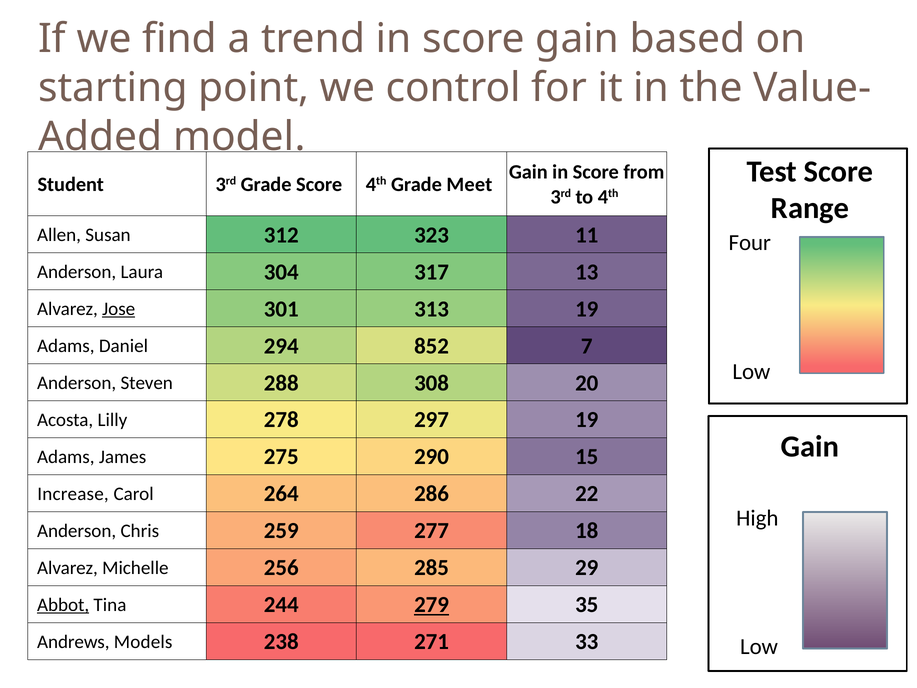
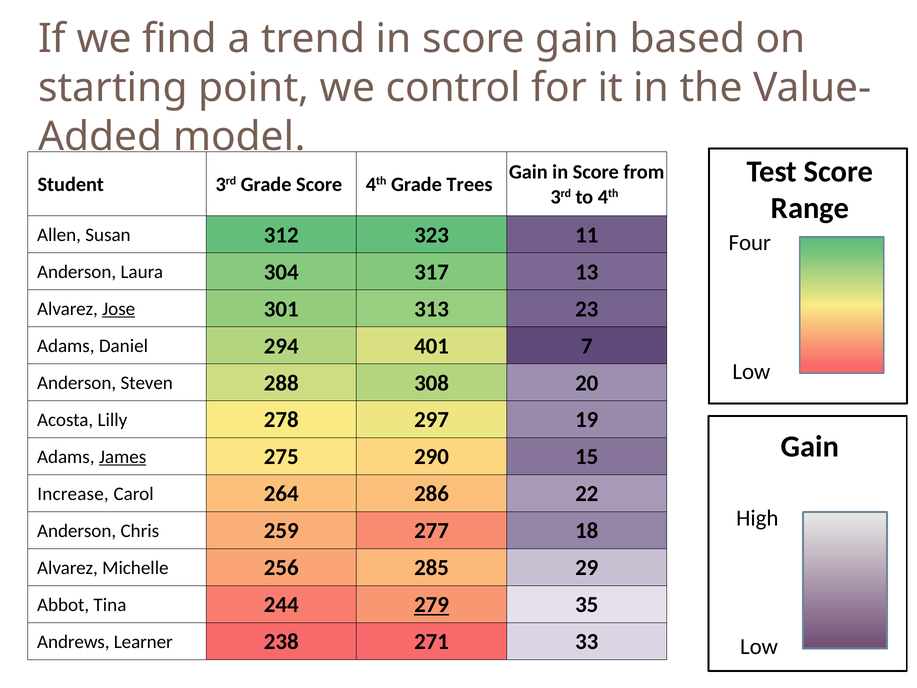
Meet: Meet -> Trees
313 19: 19 -> 23
852: 852 -> 401
James underline: none -> present
Abbot underline: present -> none
Models: Models -> Learner
